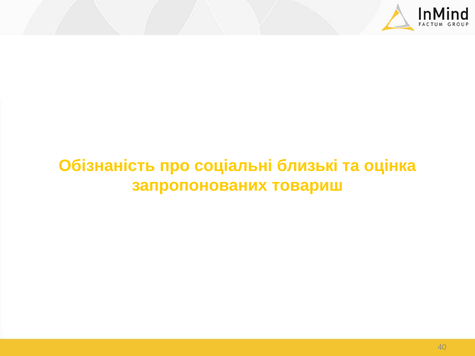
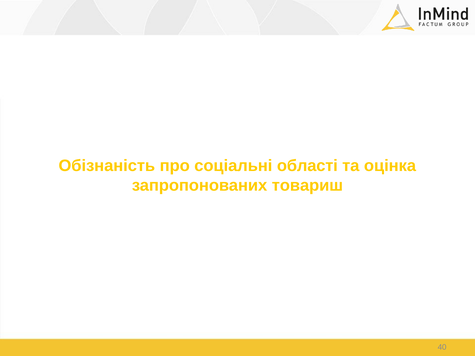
близькі: близькі -> області
